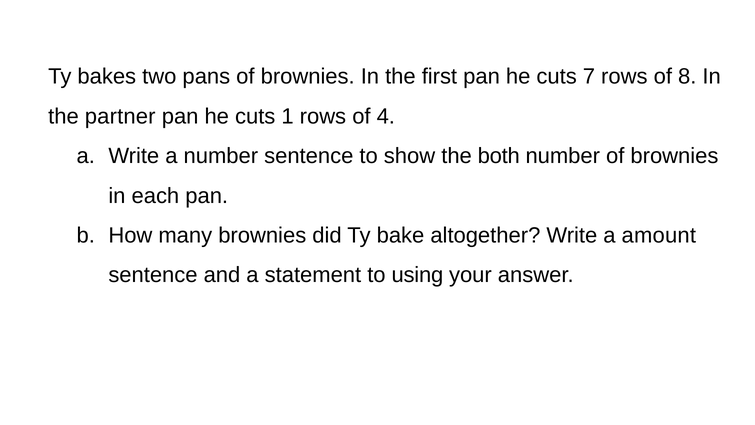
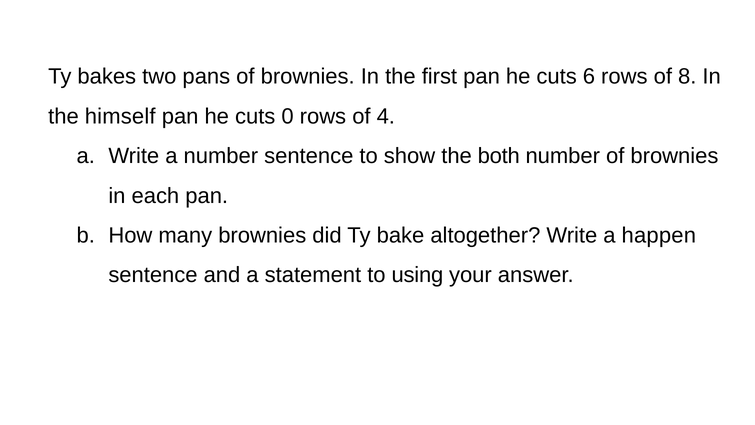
7: 7 -> 6
partner: partner -> himself
1: 1 -> 0
amount: amount -> happen
